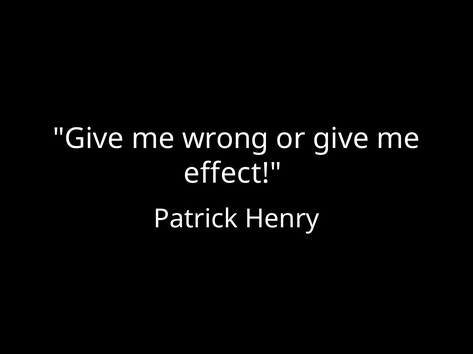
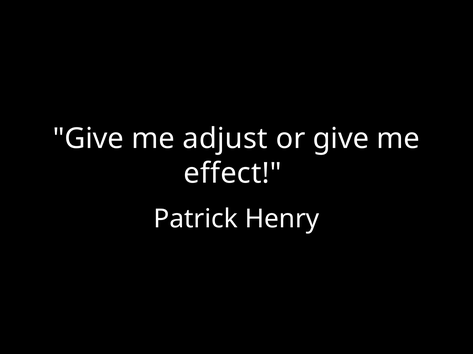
wrong: wrong -> adjust
